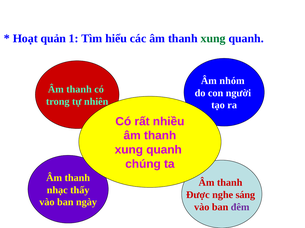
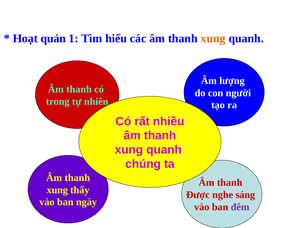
xung at (213, 39) colour: green -> orange
nhóm: nhóm -> lượng
nhạc at (57, 191): nhạc -> xung
